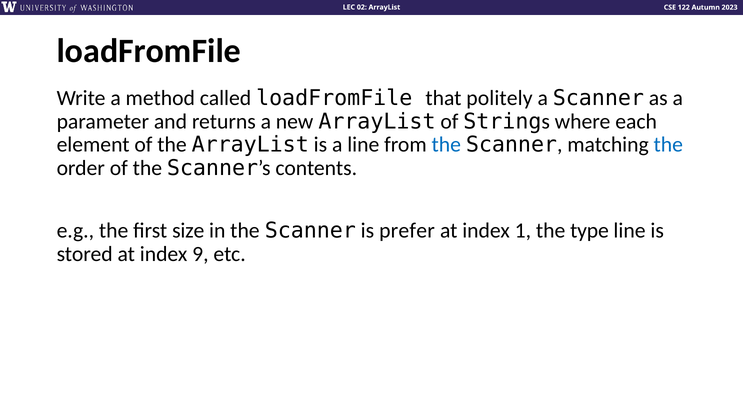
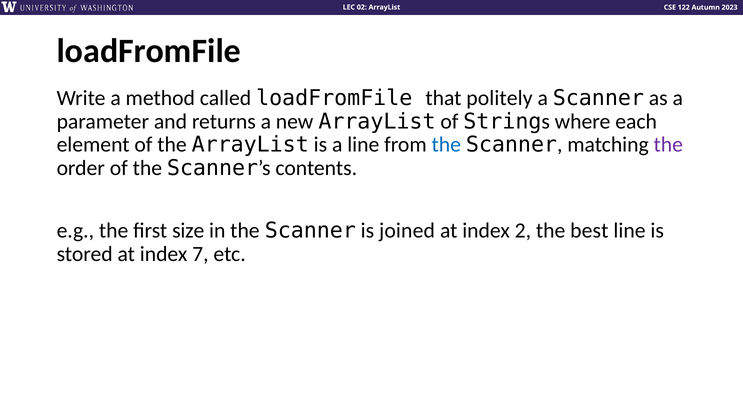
the at (668, 145) colour: blue -> purple
prefer: prefer -> joined
1: 1 -> 2
type: type -> best
9: 9 -> 7
